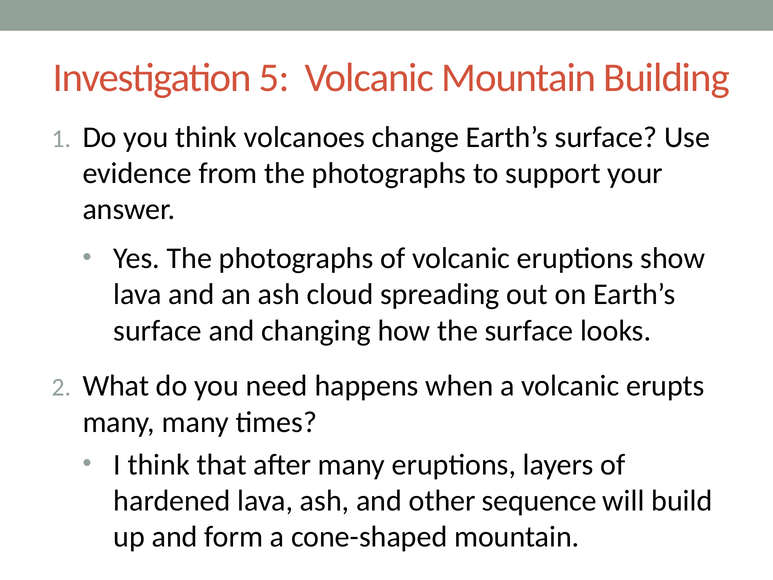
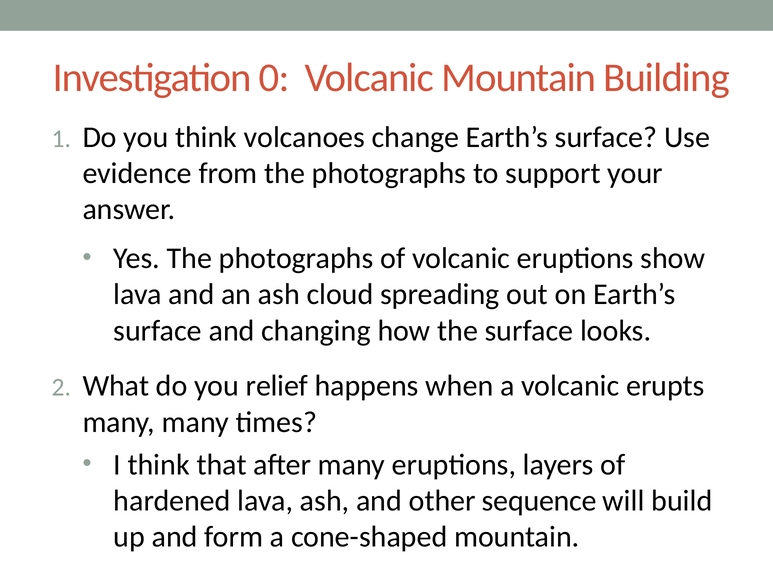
5: 5 -> 0
need: need -> relief
